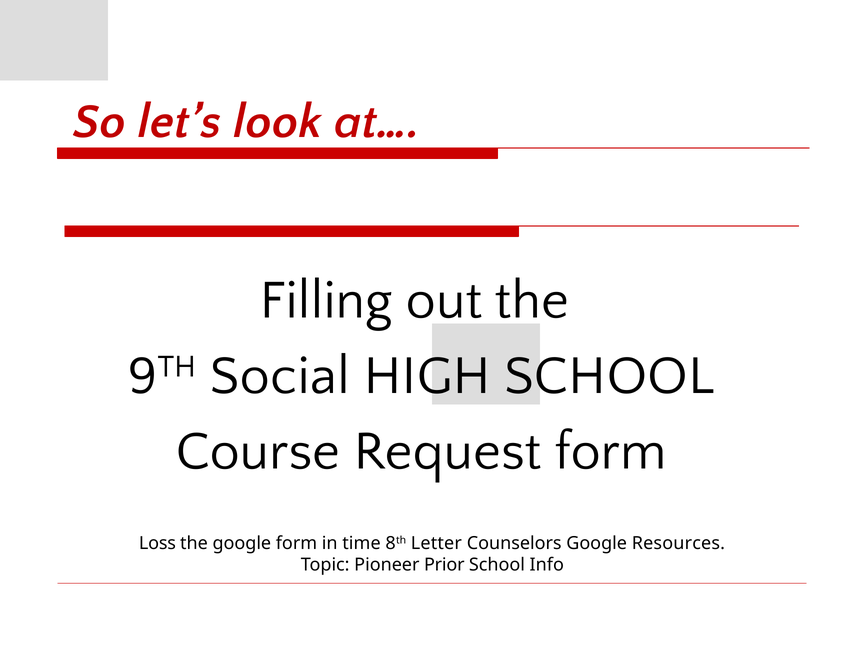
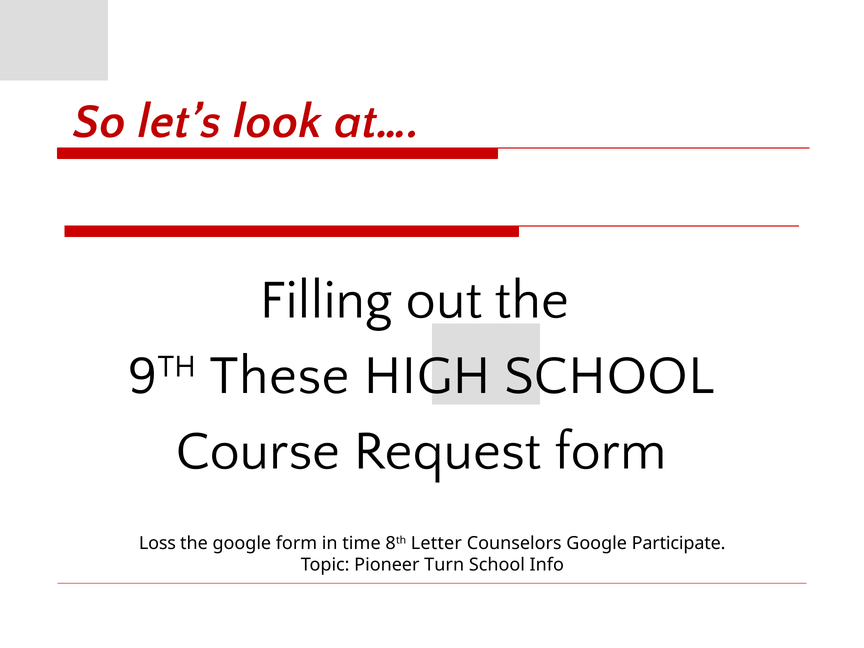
Social: Social -> These
Resources: Resources -> Participate
Prior: Prior -> Turn
